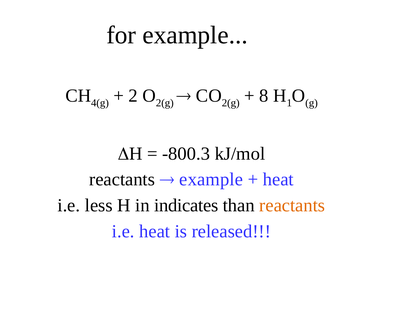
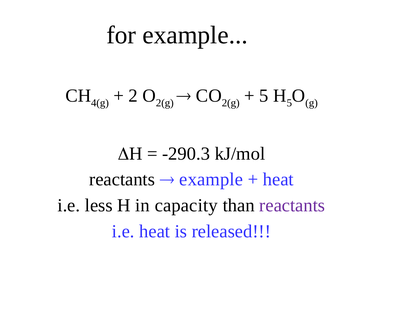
8 at (264, 96): 8 -> 5
H 1: 1 -> 5
-800.3: -800.3 -> -290.3
indicates: indicates -> capacity
reactants at (292, 206) colour: orange -> purple
